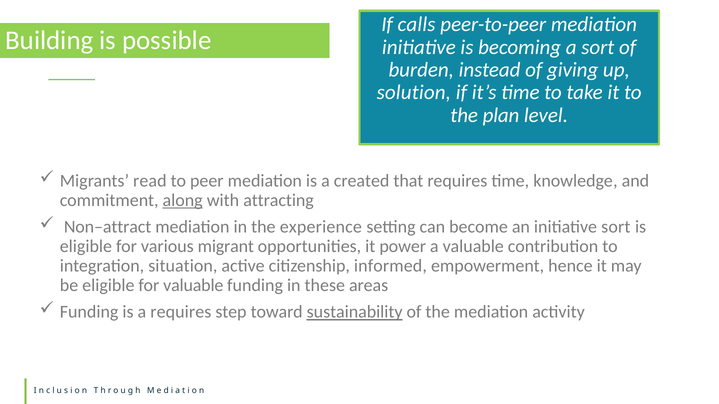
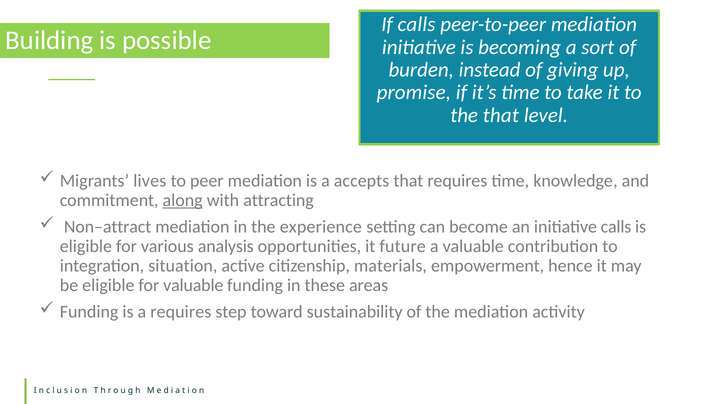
solution: solution -> promise
the plan: plan -> that
read: read -> lives
created: created -> accepts
initiative sort: sort -> calls
migrant: migrant -> analysis
power: power -> future
informed: informed -> materials
sustainability underline: present -> none
